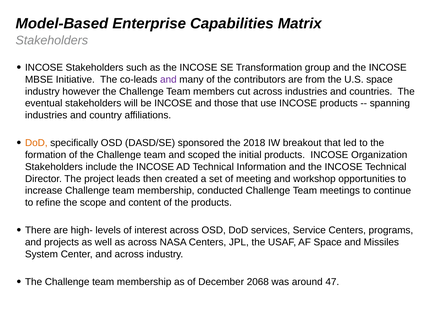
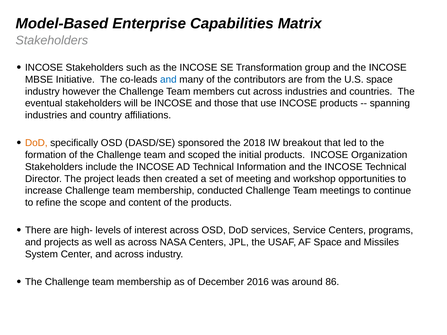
and at (168, 80) colour: purple -> blue
2068: 2068 -> 2016
47: 47 -> 86
